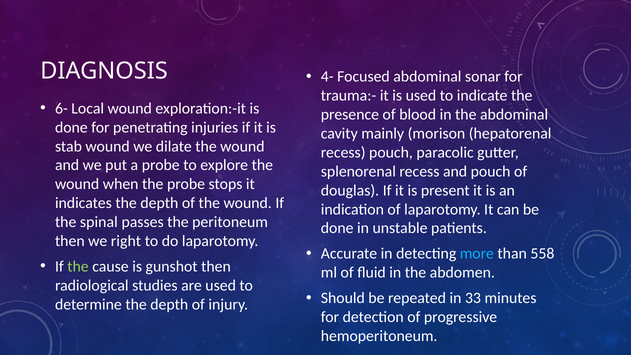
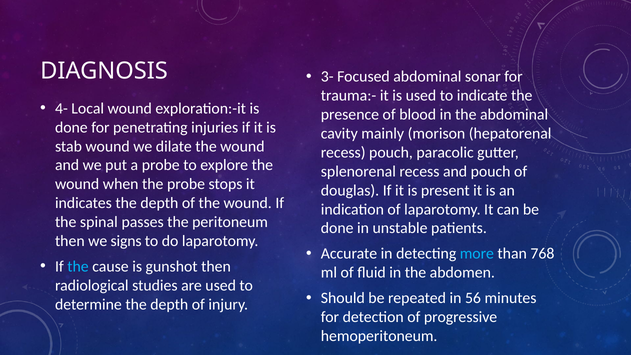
4-: 4- -> 3-
6-: 6- -> 4-
right: right -> signs
558: 558 -> 768
the at (78, 266) colour: light green -> light blue
33: 33 -> 56
